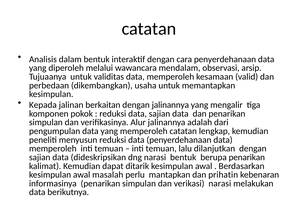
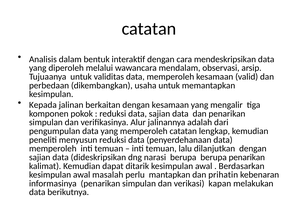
cara penyerdehanaan: penyerdehanaan -> mendeskripsikan
dengan jalinannya: jalinannya -> kesamaan
narasi bentuk: bentuk -> berupa
verikasi narasi: narasi -> kapan
